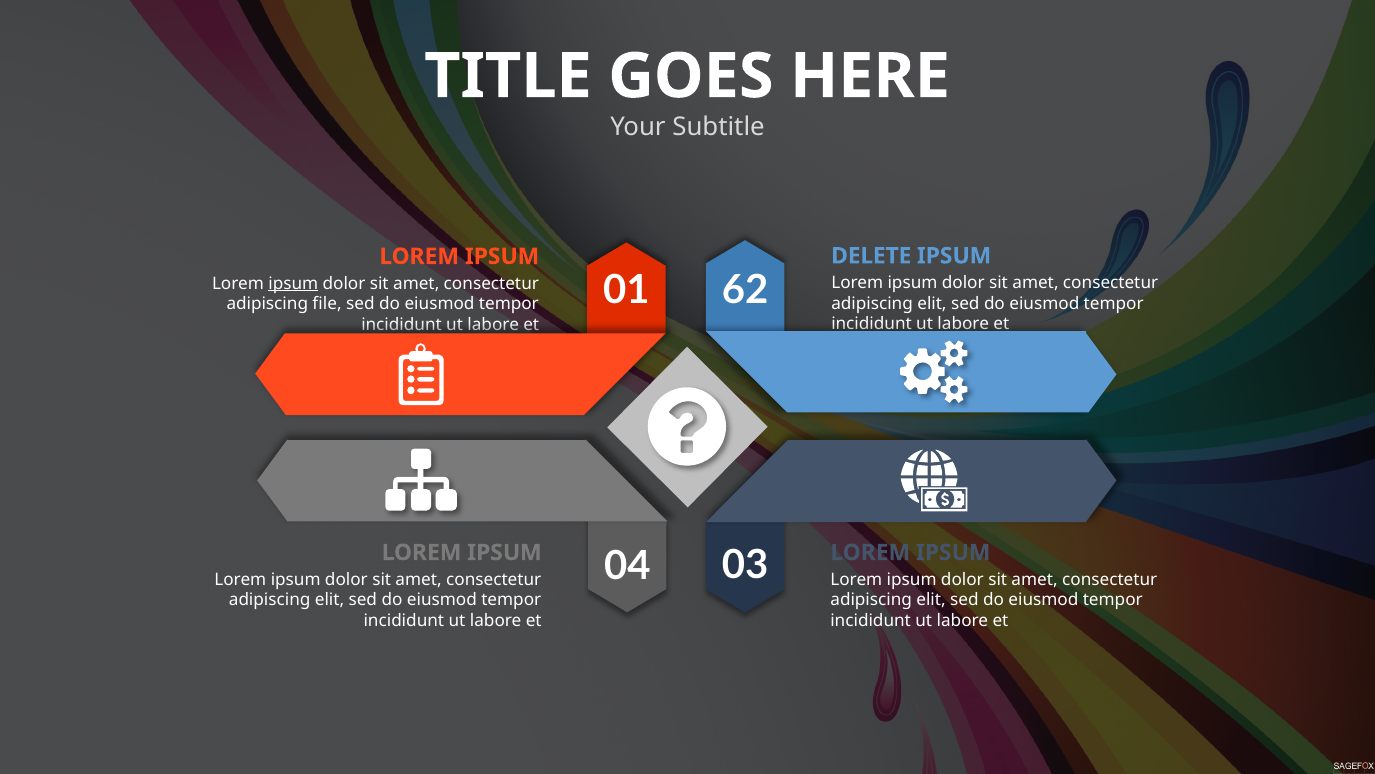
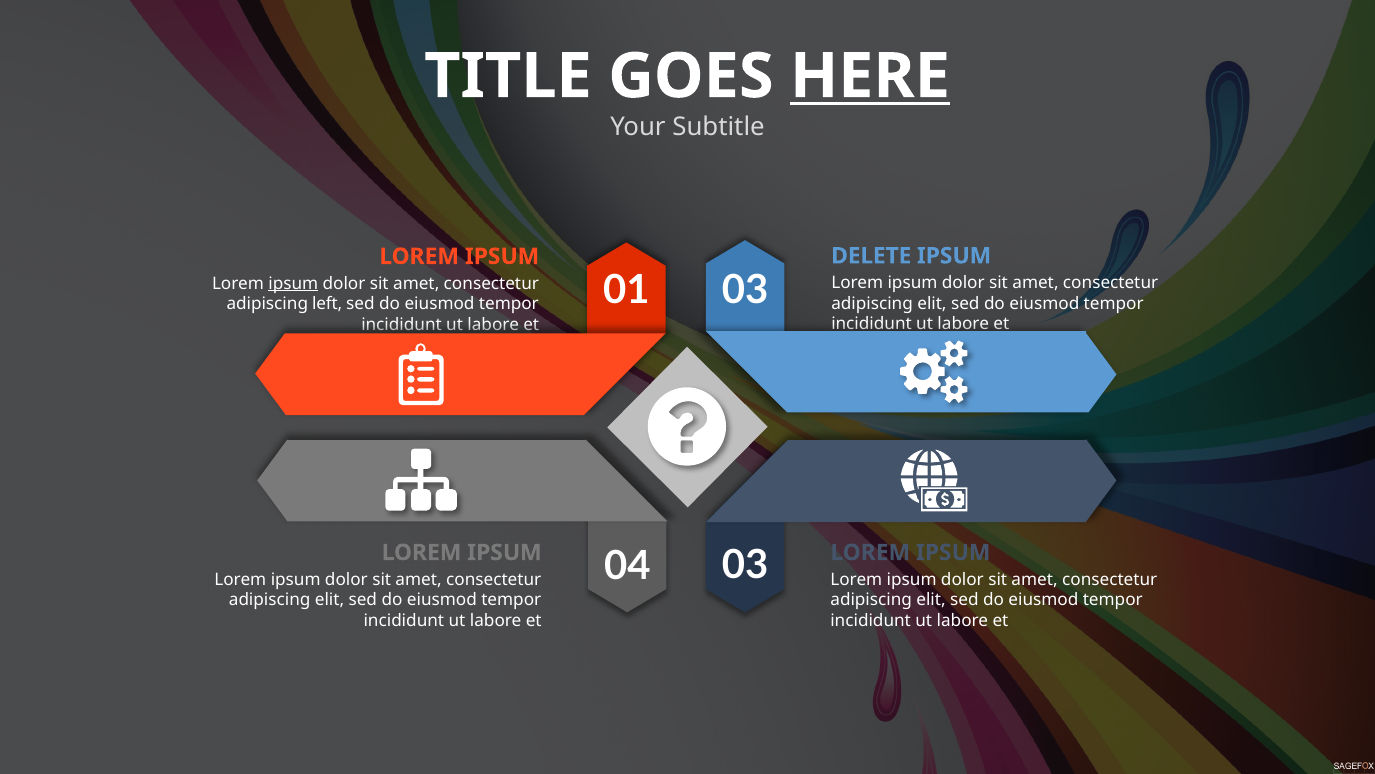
HERE underline: none -> present
01 62: 62 -> 03
file: file -> left
